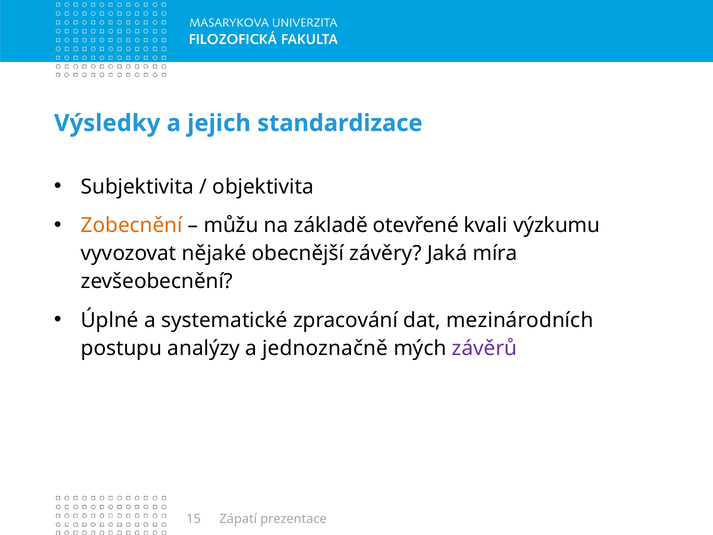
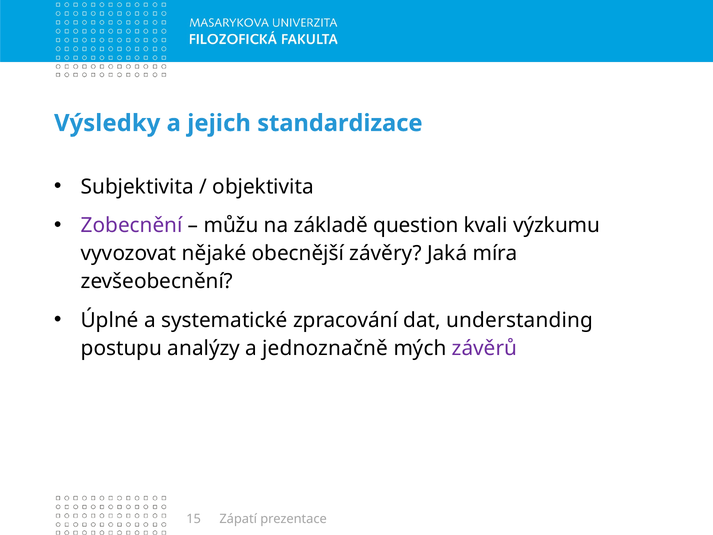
Zobecnění colour: orange -> purple
otevřené: otevřené -> question
mezinárodních: mezinárodních -> understanding
